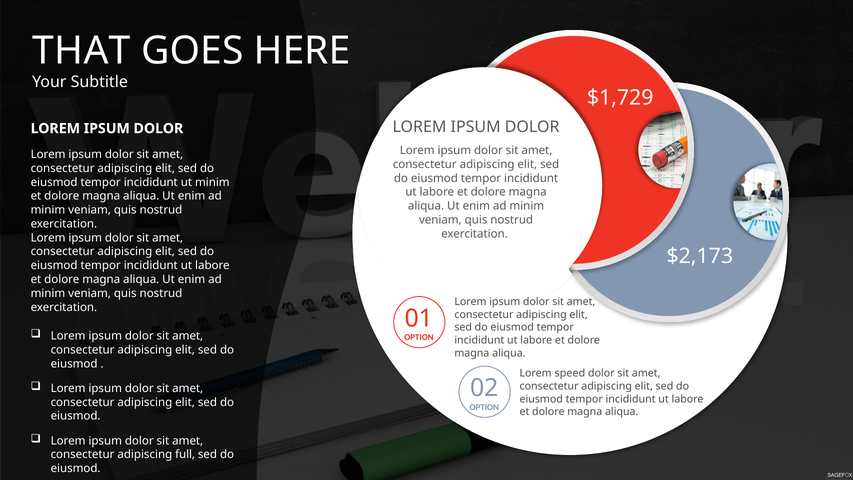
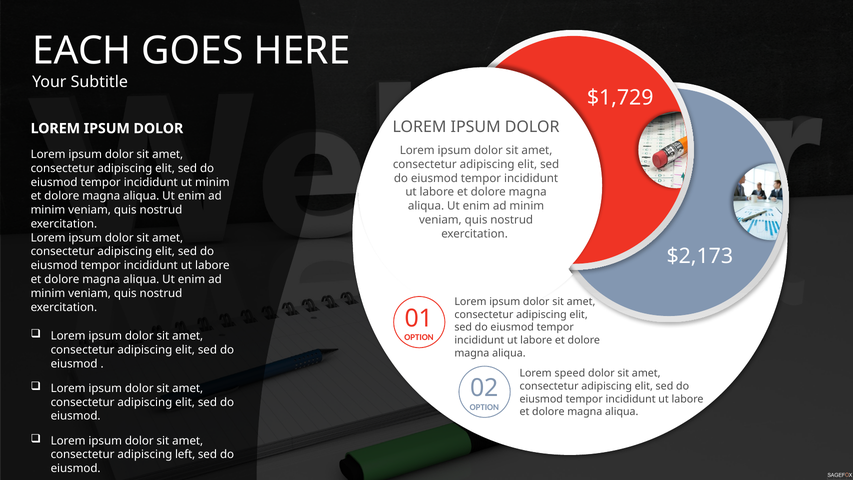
THAT: THAT -> EACH
full: full -> left
